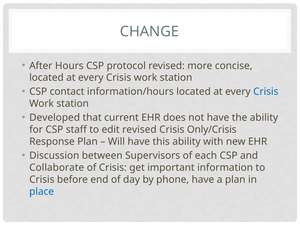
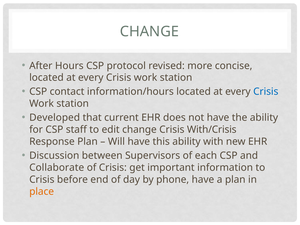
edit revised: revised -> change
Only/Crisis: Only/Crisis -> With/Crisis
place colour: blue -> orange
